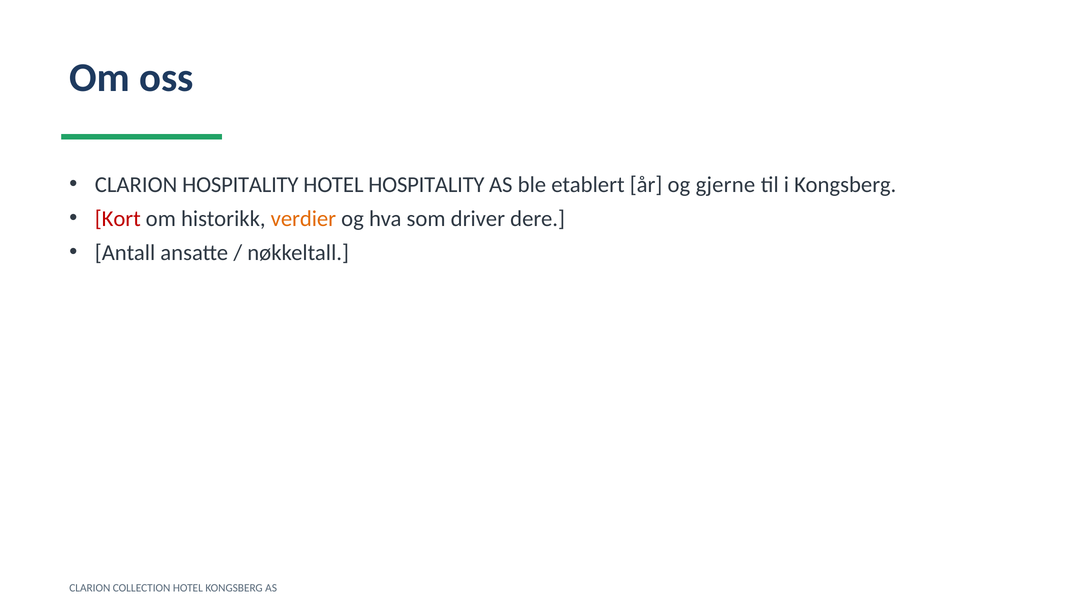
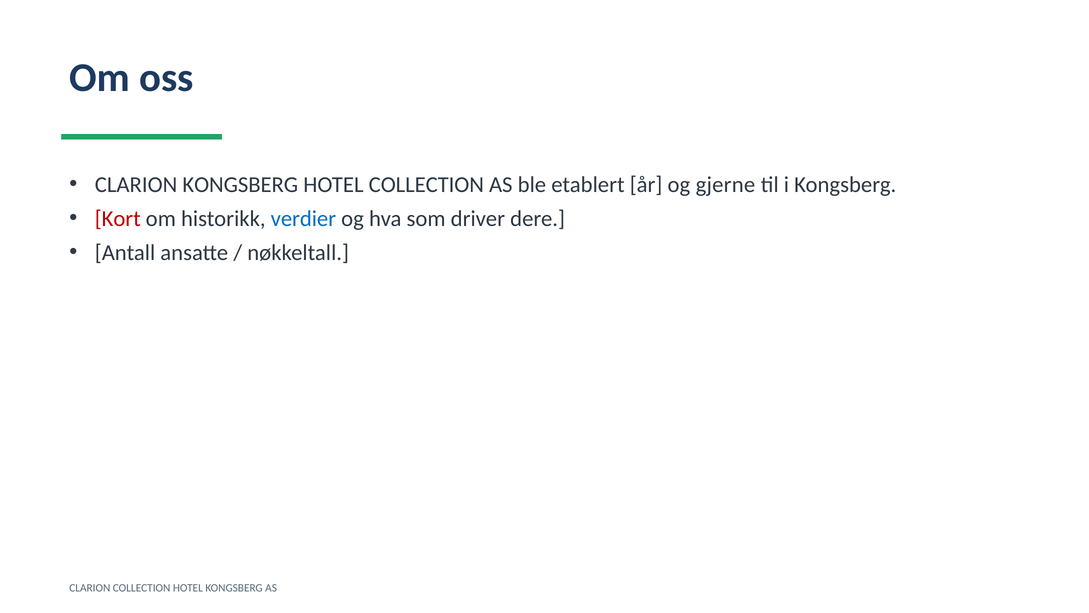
CLARION HOSPITALITY: HOSPITALITY -> KONGSBERG
HOTEL HOSPITALITY: HOSPITALITY -> COLLECTION
verdier colour: orange -> blue
